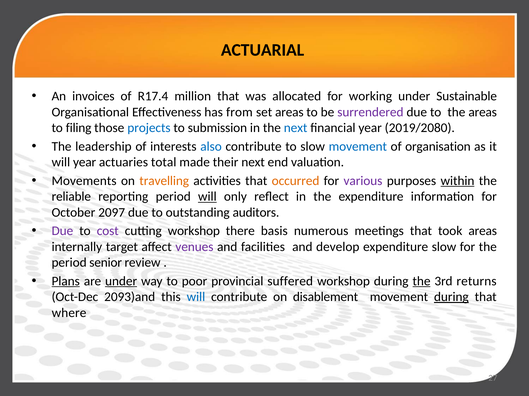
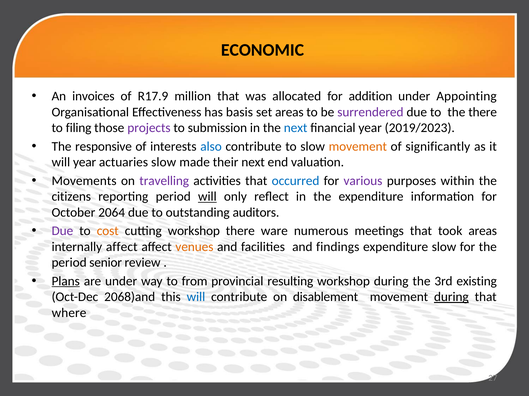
ACTUARIAL: ACTUARIAL -> ECONOMIC
R17.4: R17.4 -> R17.9
working: working -> addition
Sustainable: Sustainable -> Appointing
from: from -> basis
the areas: areas -> there
projects colour: blue -> purple
2019/2080: 2019/2080 -> 2019/2023
leadership: leadership -> responsive
movement at (358, 147) colour: blue -> orange
organisation: organisation -> significantly
actuaries total: total -> slow
travelling colour: orange -> purple
occurred colour: orange -> blue
within underline: present -> none
reliable: reliable -> citizens
2097: 2097 -> 2064
cost colour: purple -> orange
basis: basis -> ware
internally target: target -> affect
venues colour: purple -> orange
develop: develop -> findings
under at (121, 282) underline: present -> none
poor: poor -> from
suffered: suffered -> resulting
the at (422, 282) underline: present -> none
returns: returns -> existing
2093)and: 2093)and -> 2068)and
